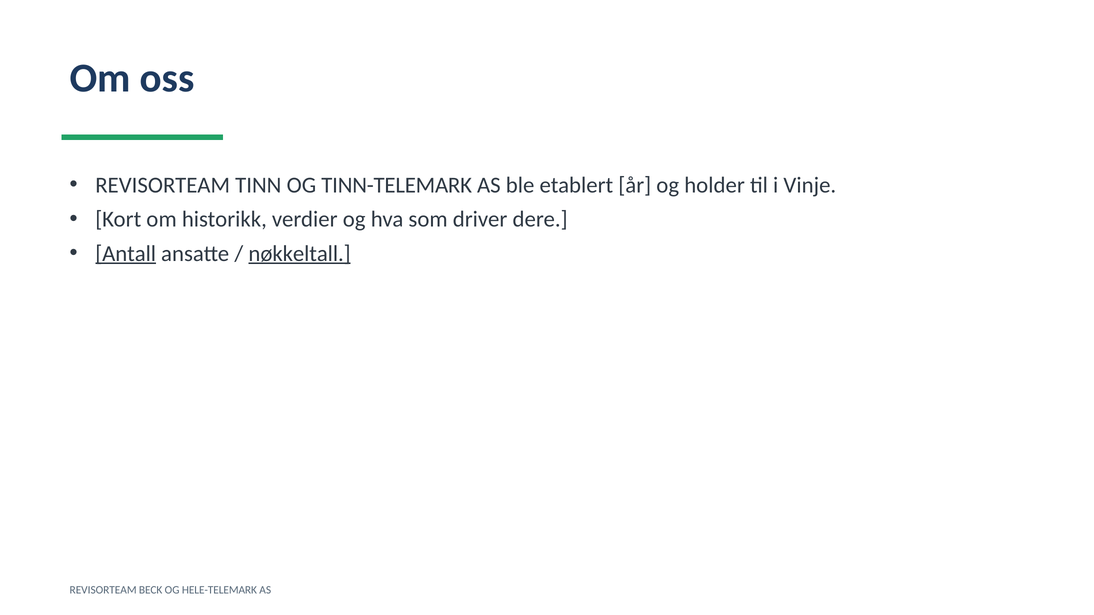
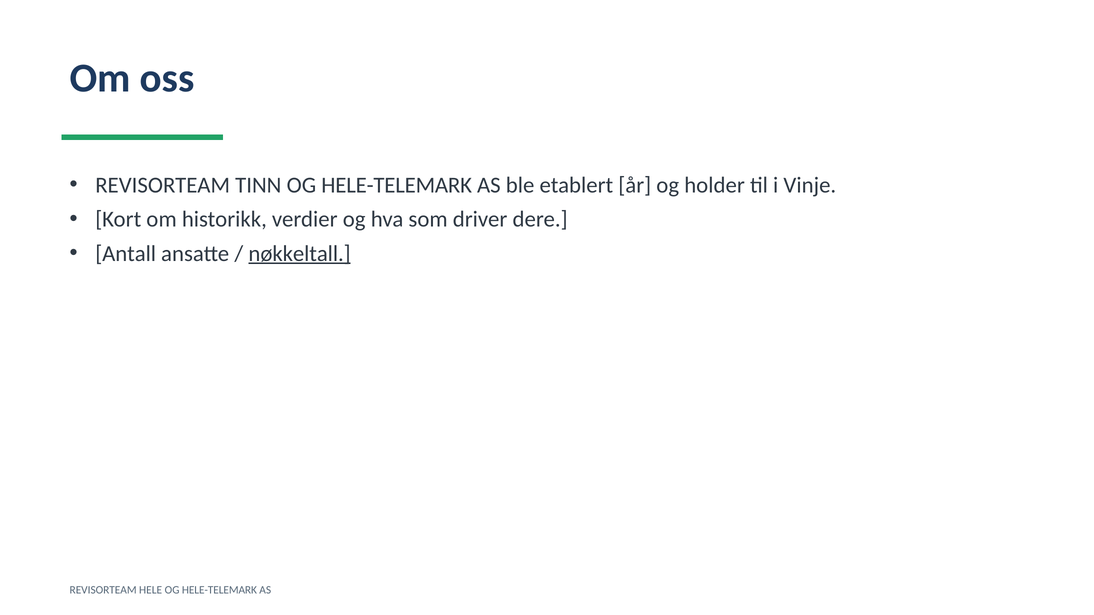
TINN OG TINN-TELEMARK: TINN-TELEMARK -> HELE-TELEMARK
Antall underline: present -> none
BECK: BECK -> HELE
